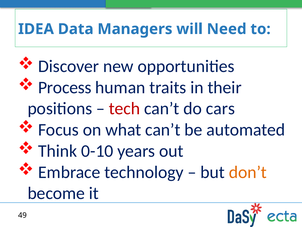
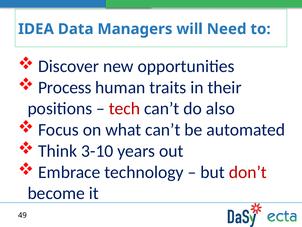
cars: cars -> also
0-10: 0-10 -> 3-10
don’t colour: orange -> red
